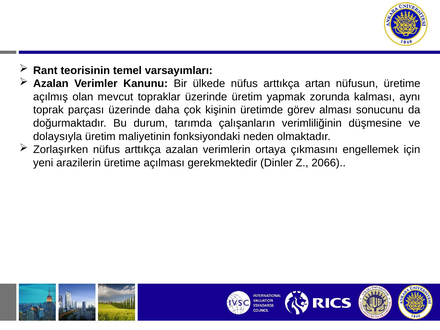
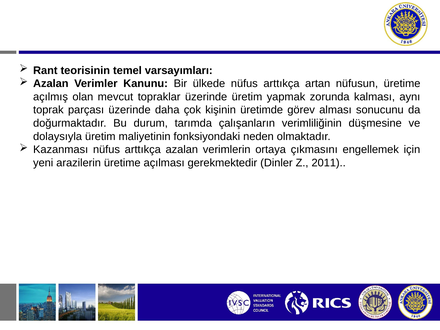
Zorlaşırken: Zorlaşırken -> Kazanması
2066: 2066 -> 2011
